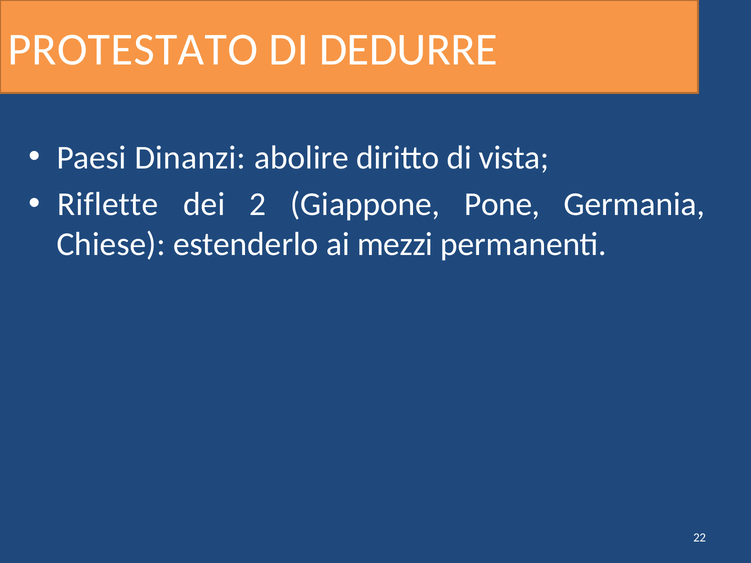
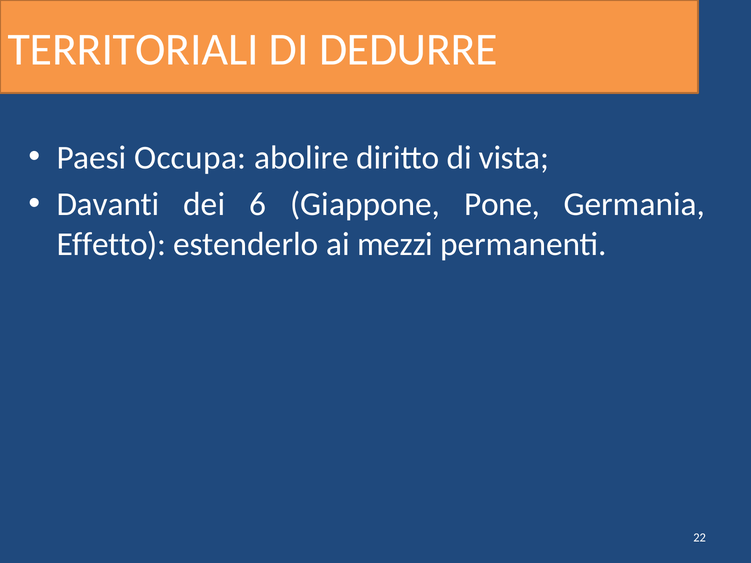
PROTESTATO: PROTESTATO -> TERRITORIALI
Dinanzi: Dinanzi -> Occupa
Riflette: Riflette -> Davanti
2: 2 -> 6
Chiese: Chiese -> Effetto
